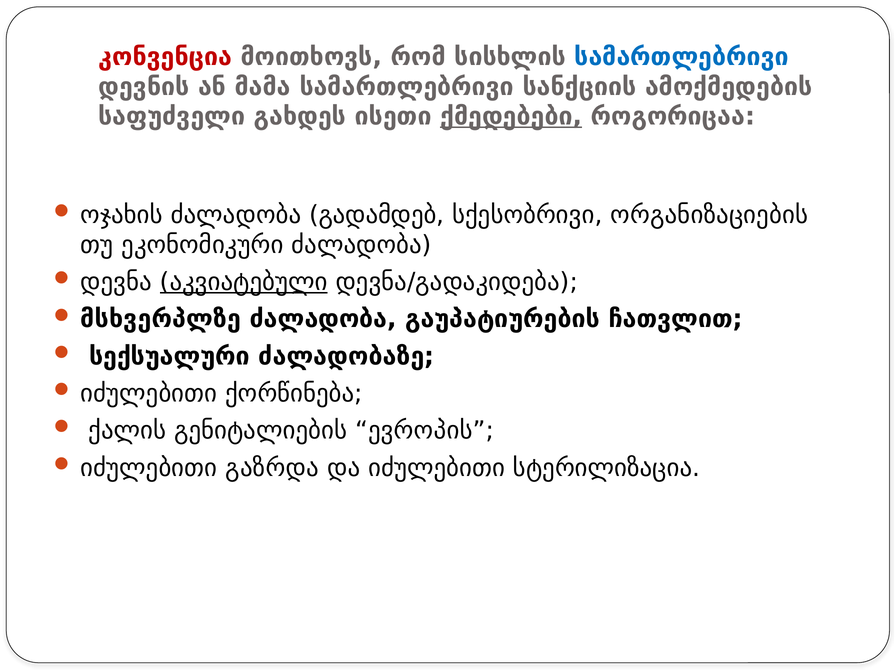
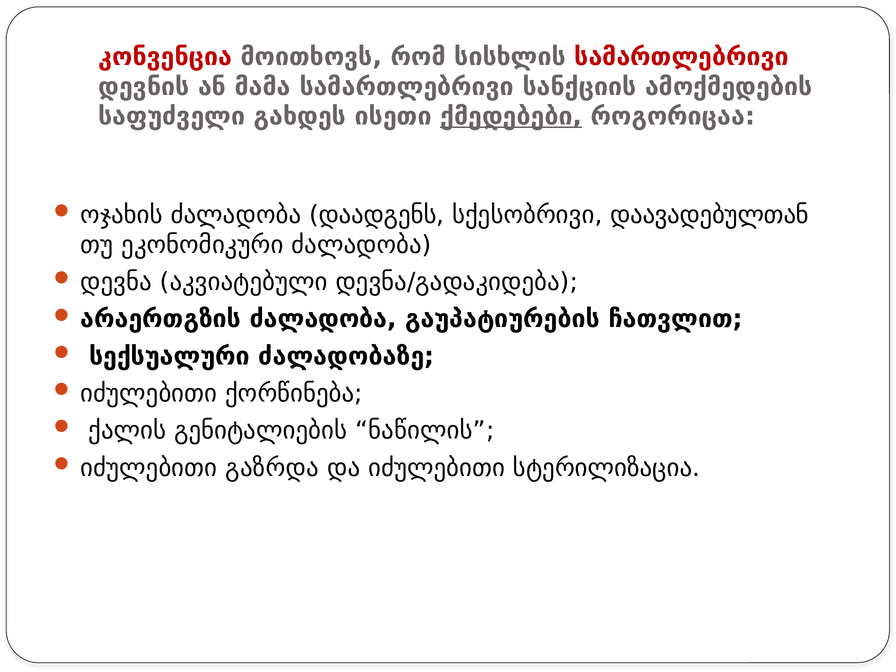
სამართლებრივი at (682, 57) colour: blue -> red
გადამდებ: გადამდებ -> დაადგენს
ორგანიზაციების: ორგანიზაციების -> დაავადებულთან
აკვიატებული underline: present -> none
მსხვერპლზე: მსხვერპლზე -> არაერთგზის
ევროპის: ევროპის -> ნაწილის
